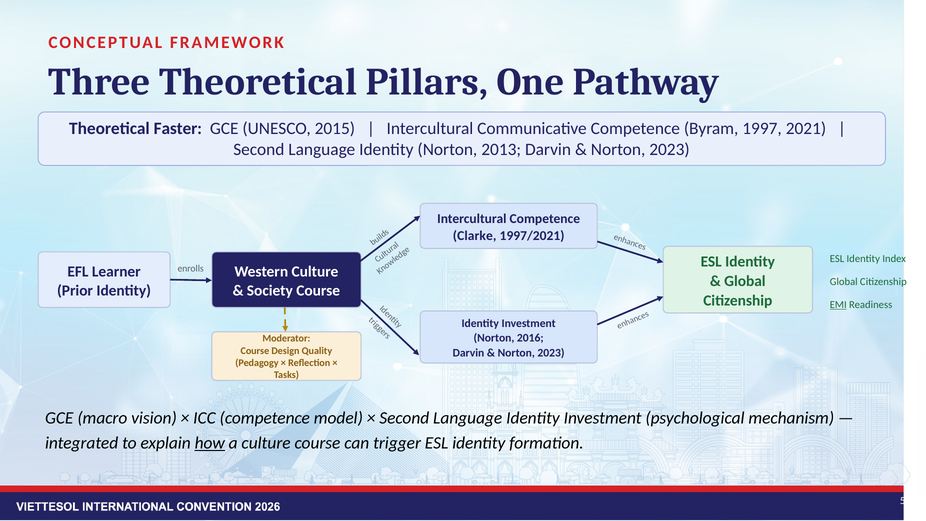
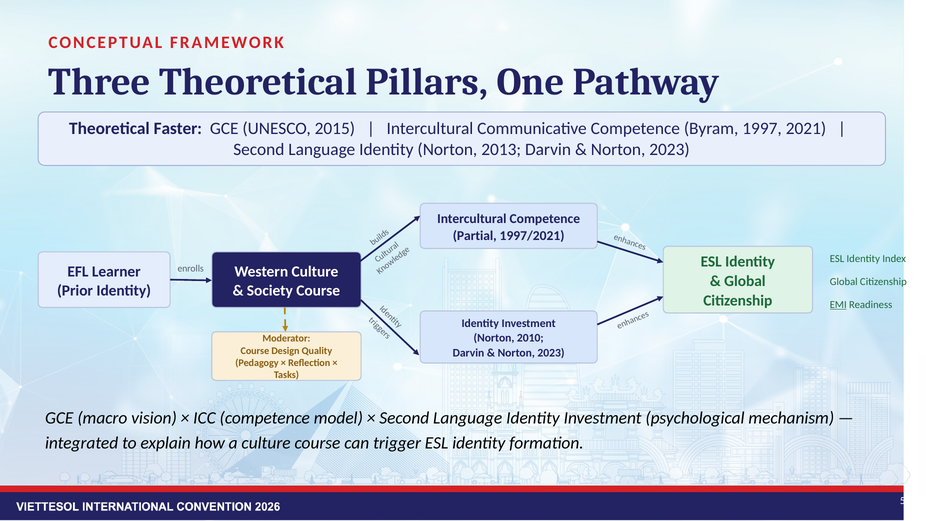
Clarke: Clarke -> Partial
2016: 2016 -> 2010
how underline: present -> none
